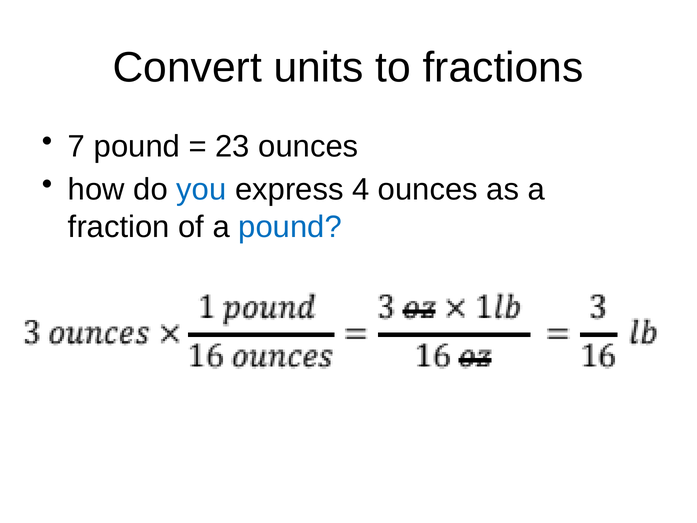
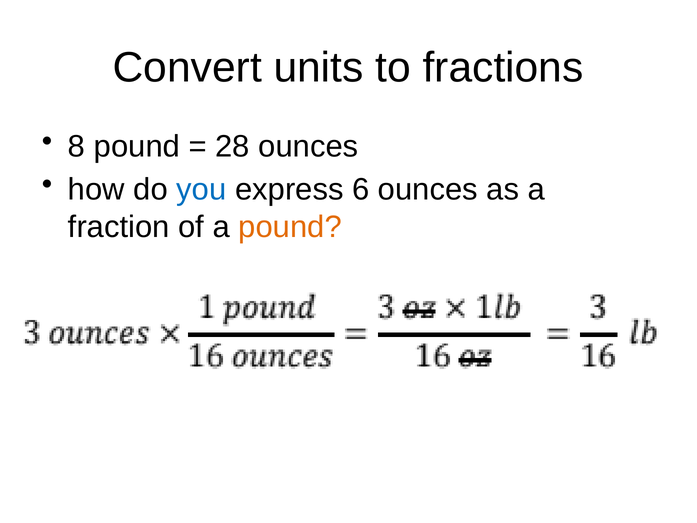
7: 7 -> 8
23: 23 -> 28
4: 4 -> 6
pound at (290, 227) colour: blue -> orange
